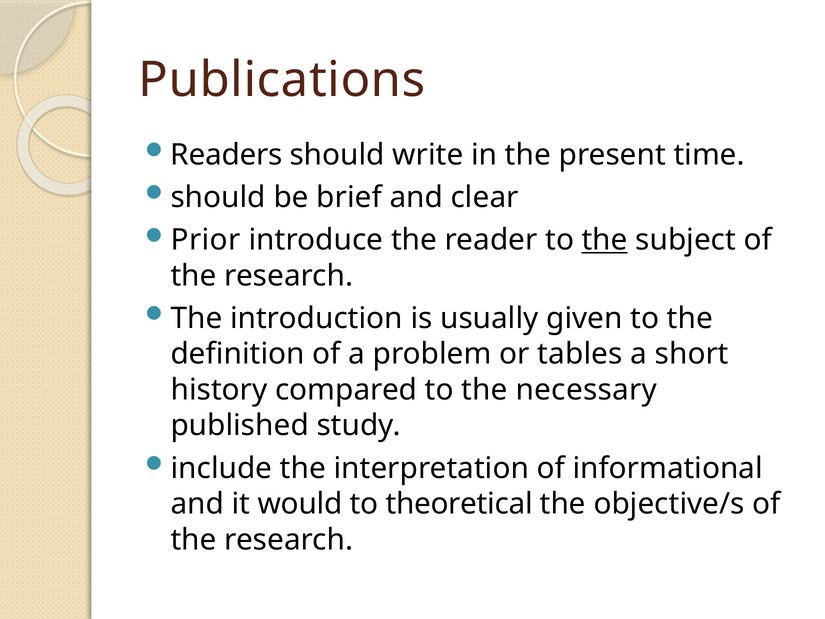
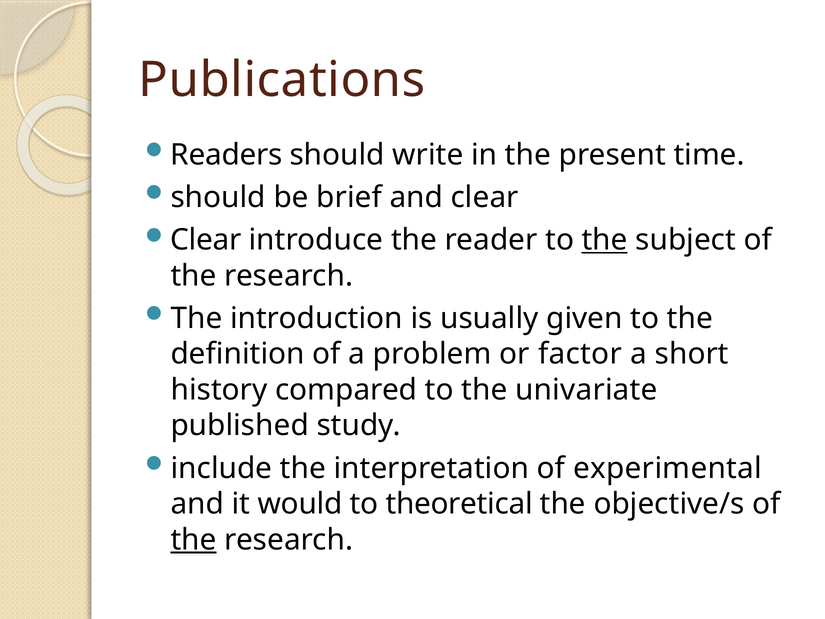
Prior at (206, 240): Prior -> Clear
tables: tables -> factor
necessary: necessary -> univariate
informational: informational -> experimental
the at (194, 539) underline: none -> present
